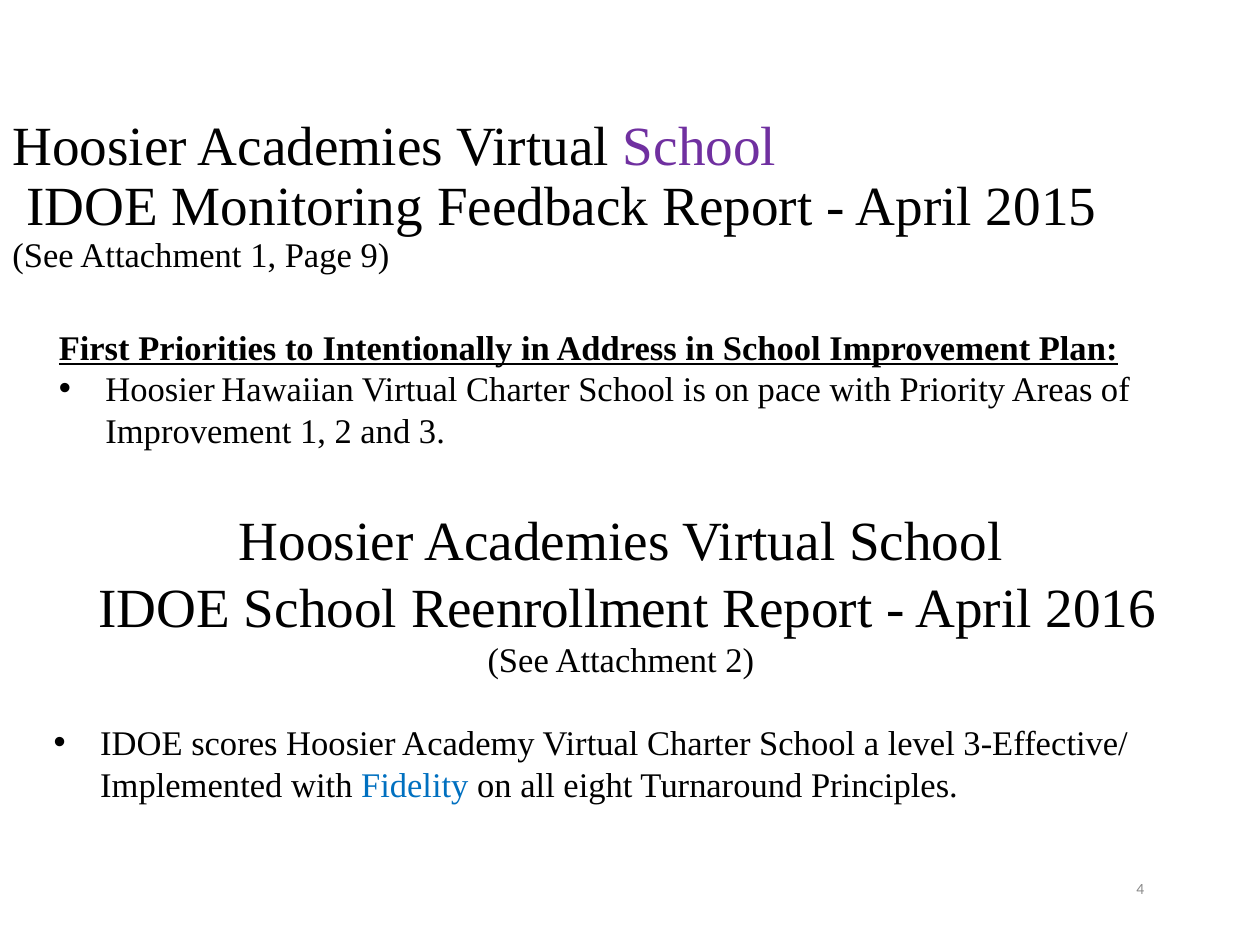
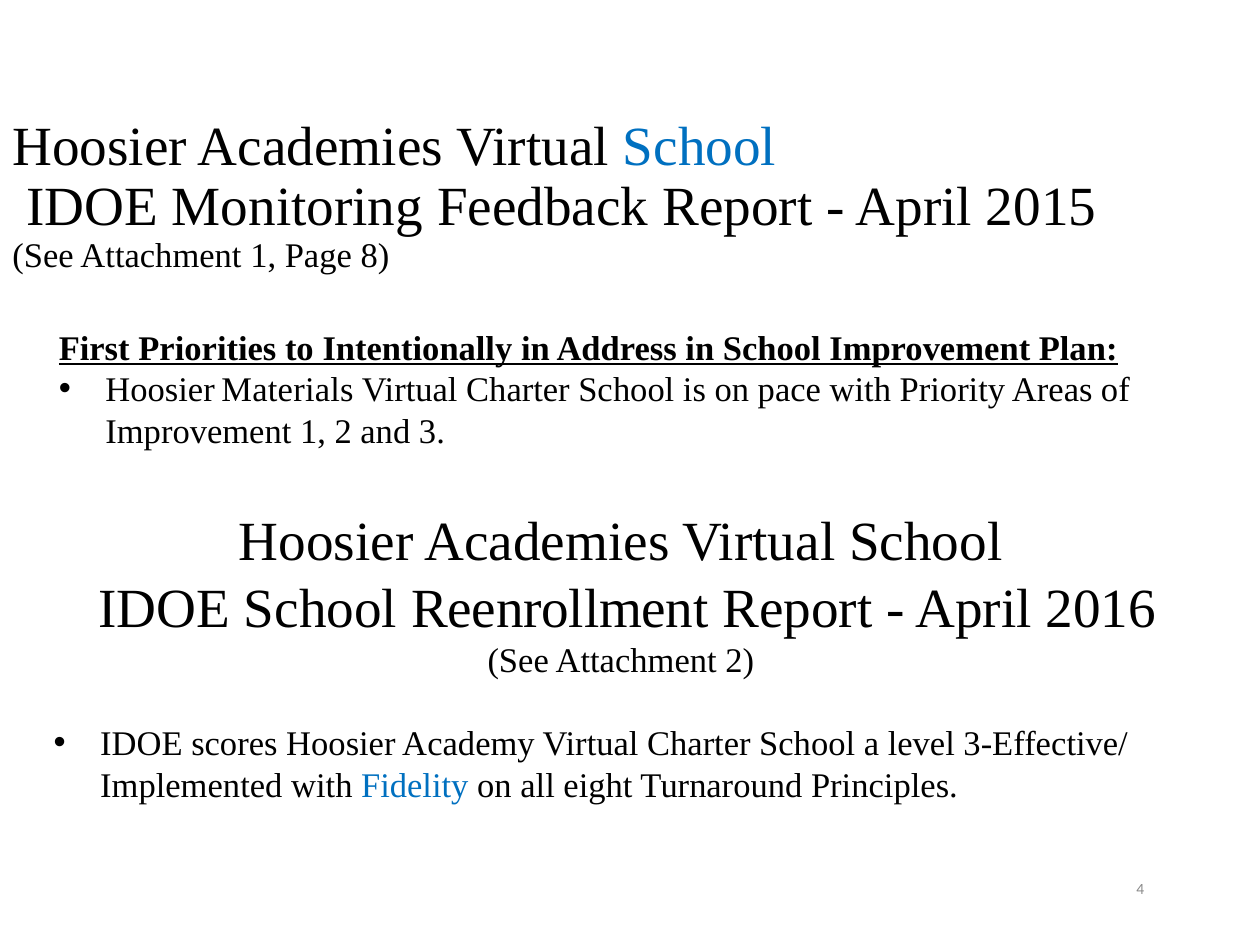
School at (700, 148) colour: purple -> blue
9: 9 -> 8
Hawaiian: Hawaiian -> Materials
